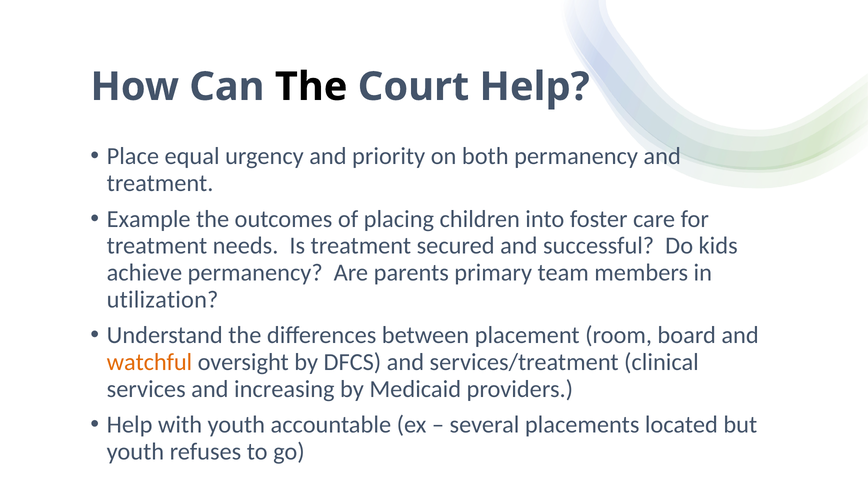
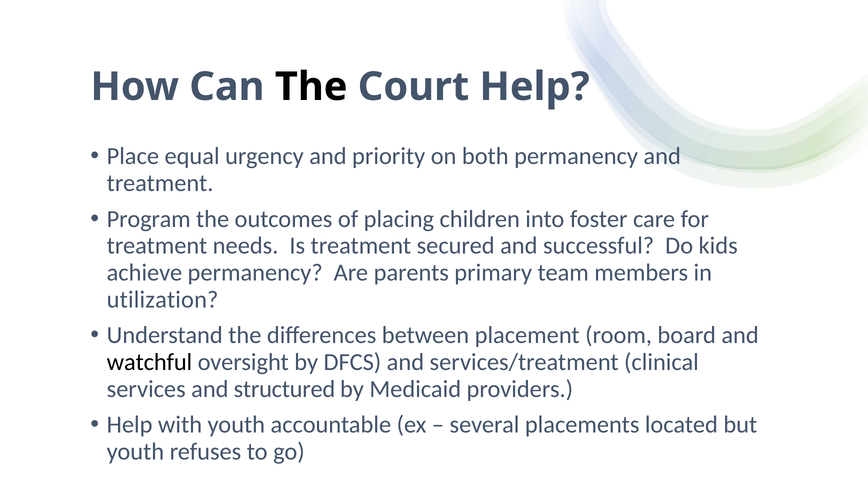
Example: Example -> Program
watchful colour: orange -> black
increasing: increasing -> structured
